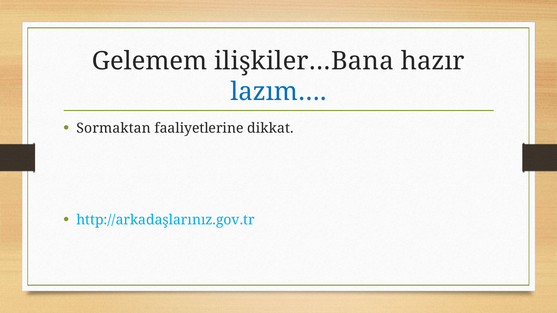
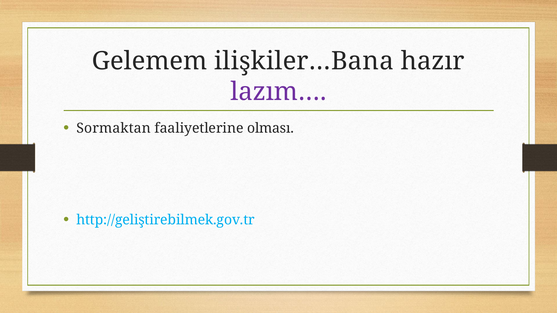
lazım… colour: blue -> purple
dikkat: dikkat -> olması
http://arkadaşlarınız.gov.tr: http://arkadaşlarınız.gov.tr -> http://geliştirebilmek.gov.tr
